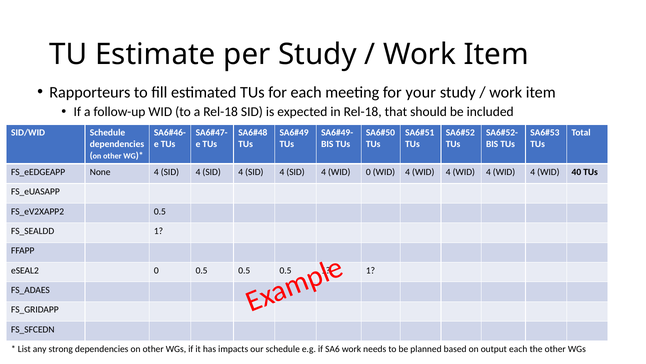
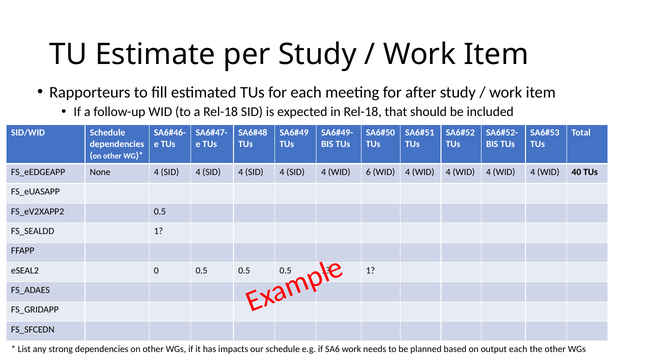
your: your -> after
WID 0: 0 -> 6
